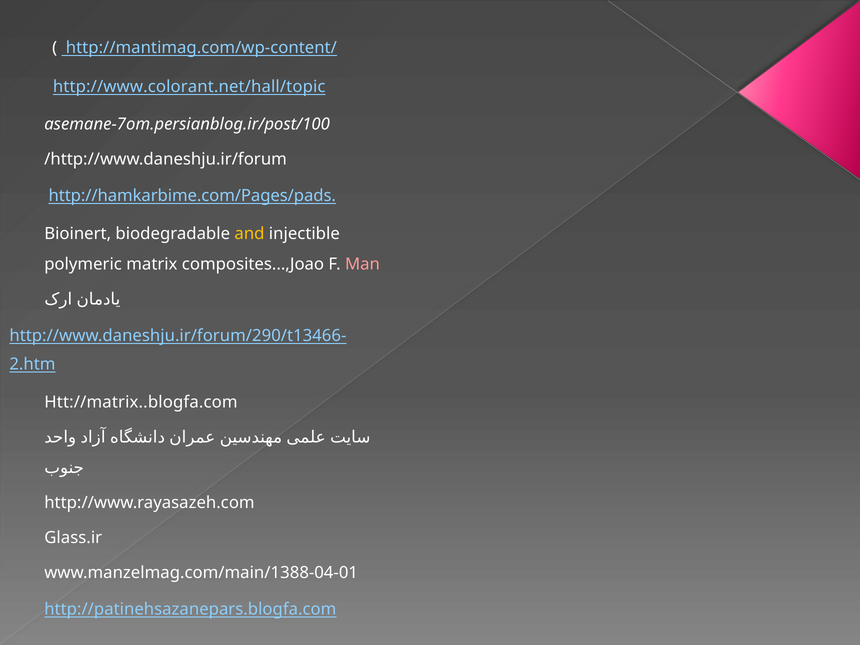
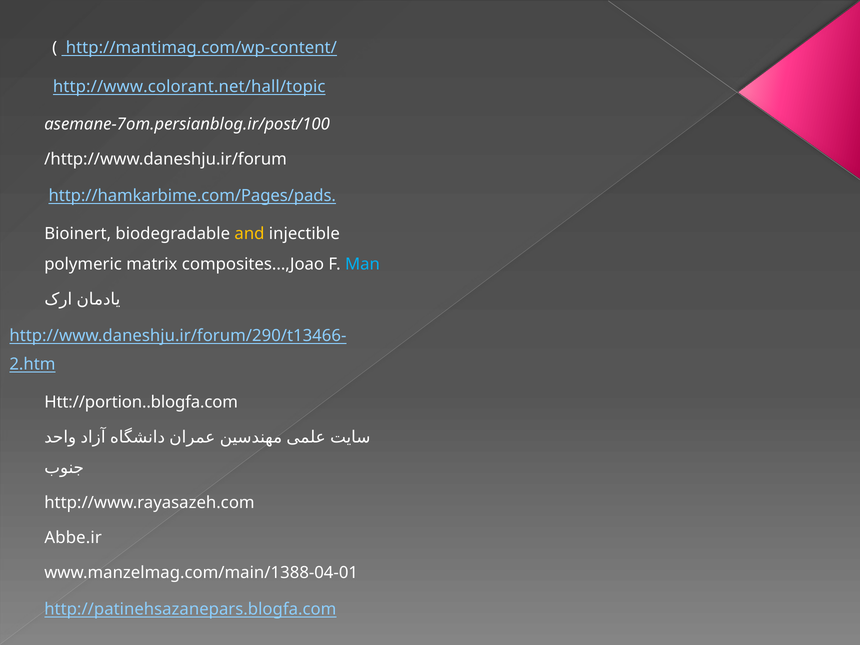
Man colour: pink -> light blue
Htt://matrix..blogfa.com: Htt://matrix..blogfa.com -> Htt://portion..blogfa.com
Glass.ir: Glass.ir -> Abbe.ir
